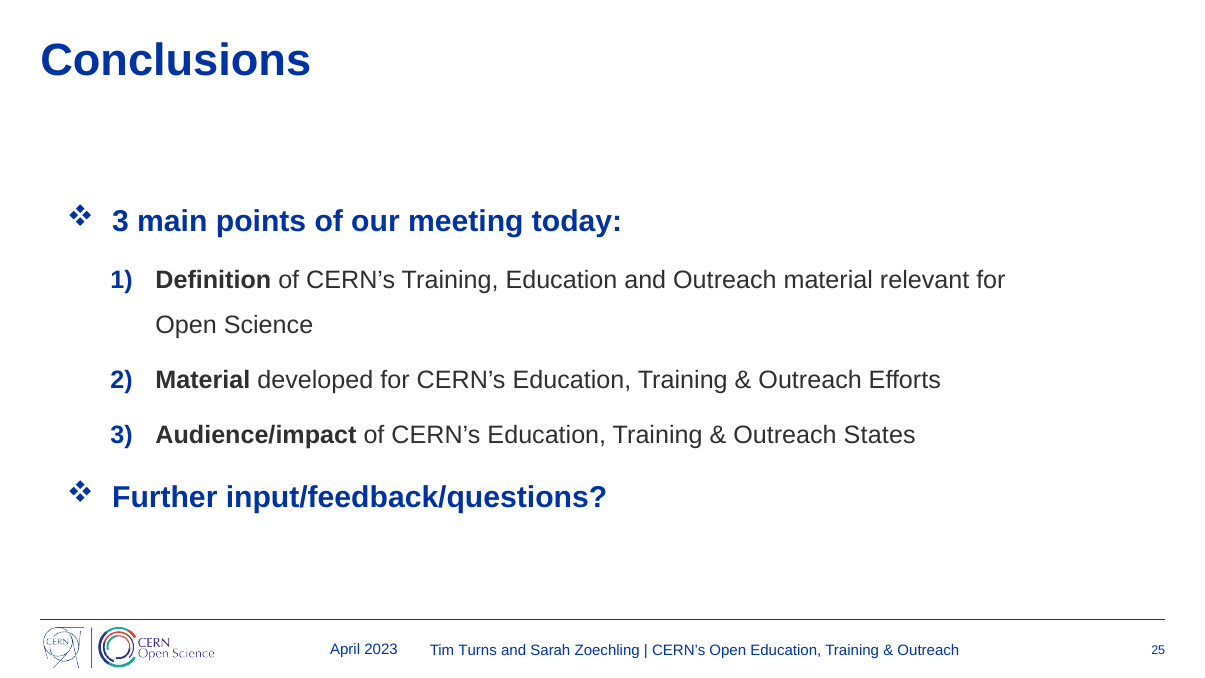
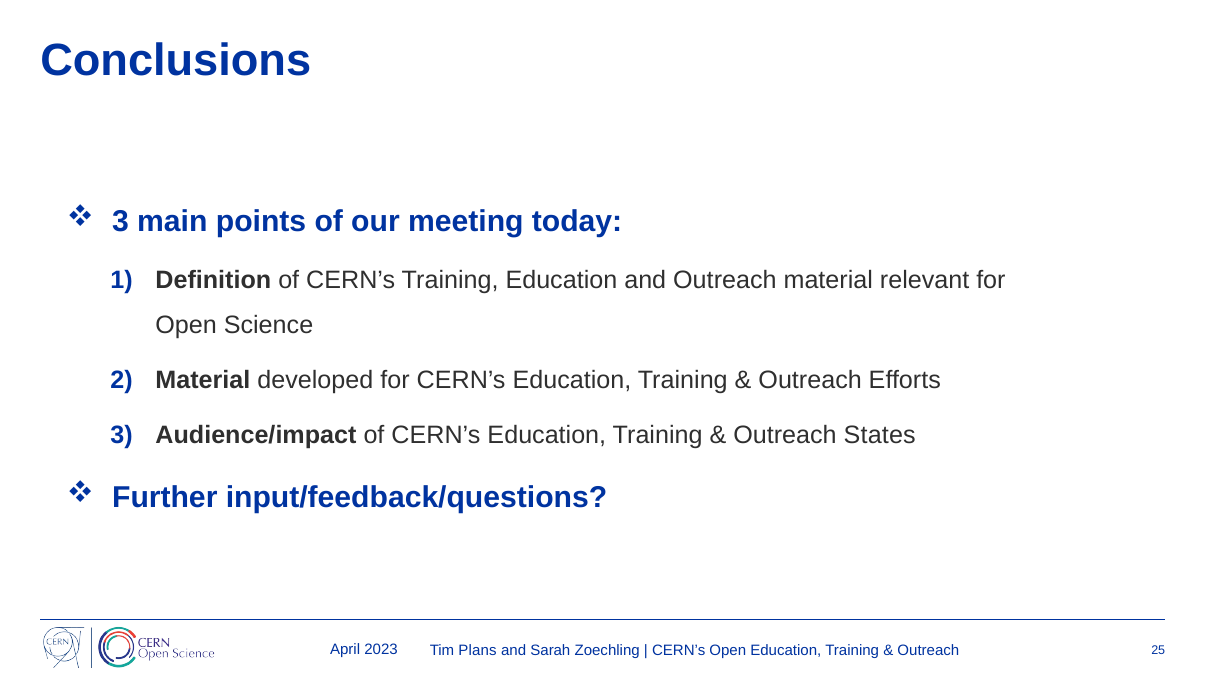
Turns: Turns -> Plans
